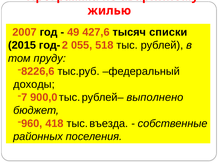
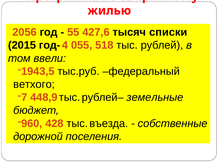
2007: 2007 -> 2056
49: 49 -> 55
2: 2 -> 4
пруду: пруду -> ввели
8226,6: 8226,6 -> 1943,5
доходы: доходы -> ветхого
900,0: 900,0 -> 448,9
выполнено: выполнено -> земельные
418: 418 -> 428
районных: районных -> дорожной
